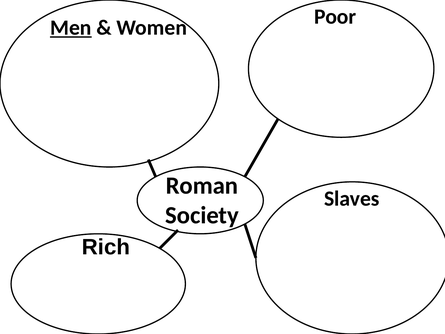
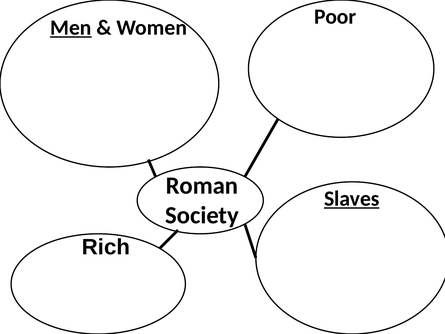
Slaves underline: none -> present
